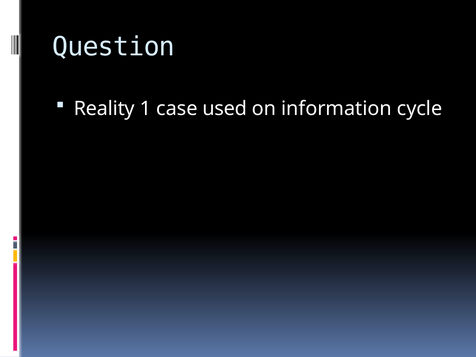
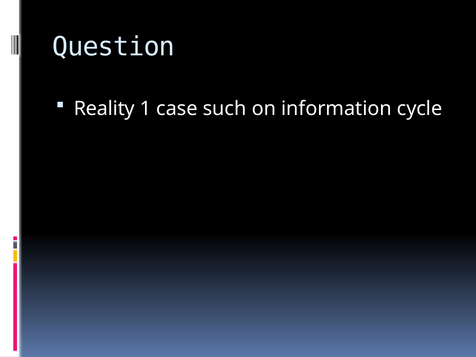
used: used -> such
